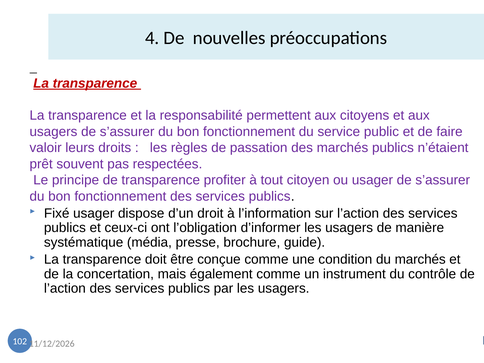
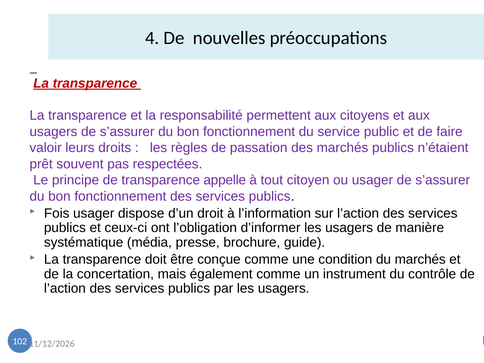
profiter: profiter -> appelle
Fixé: Fixé -> Fois
